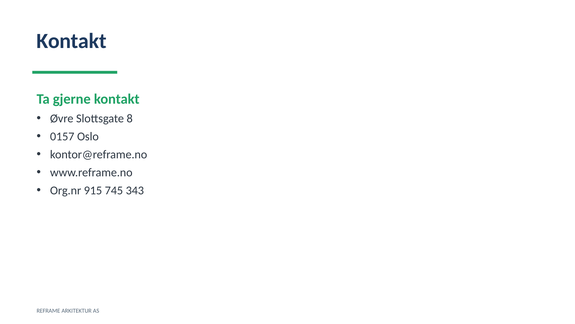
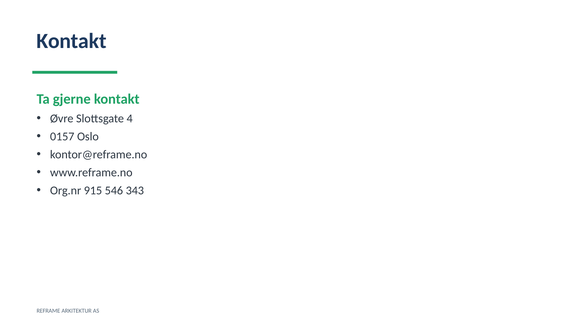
8: 8 -> 4
745: 745 -> 546
